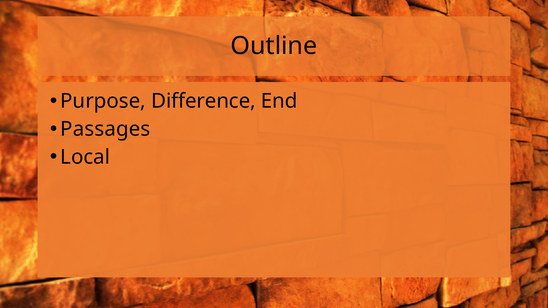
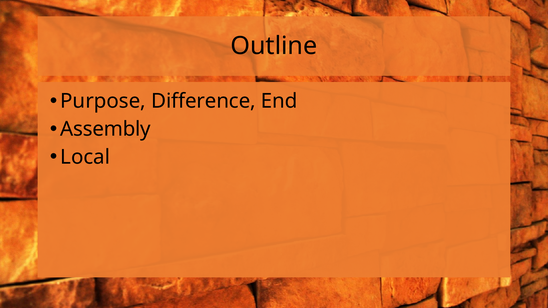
Passages: Passages -> Assembly
